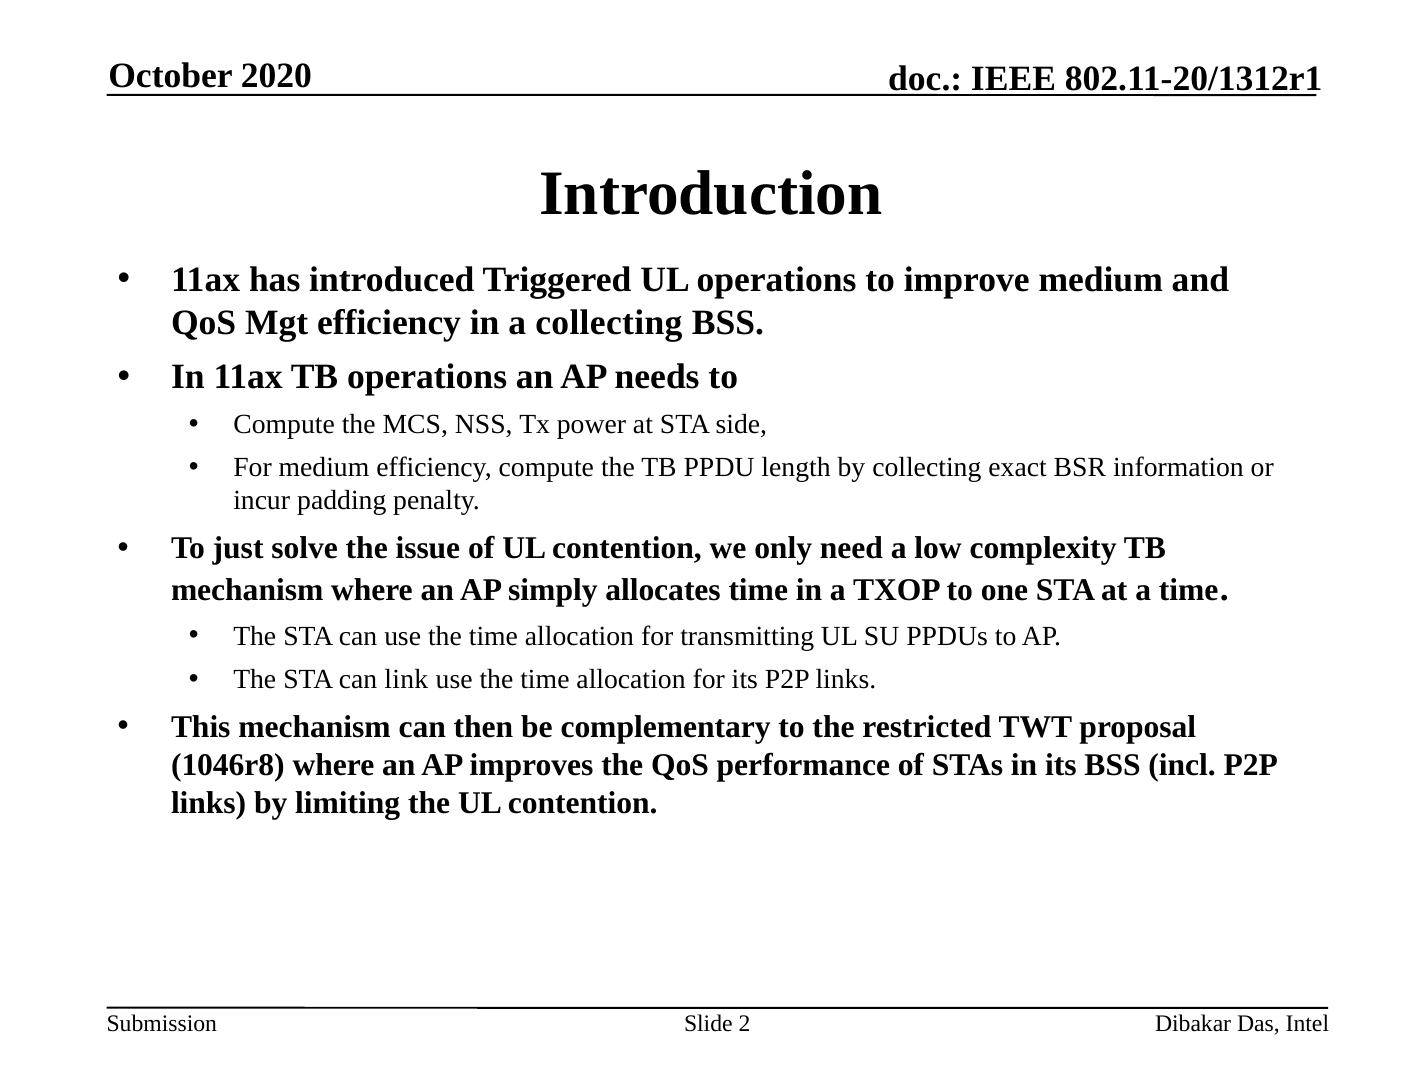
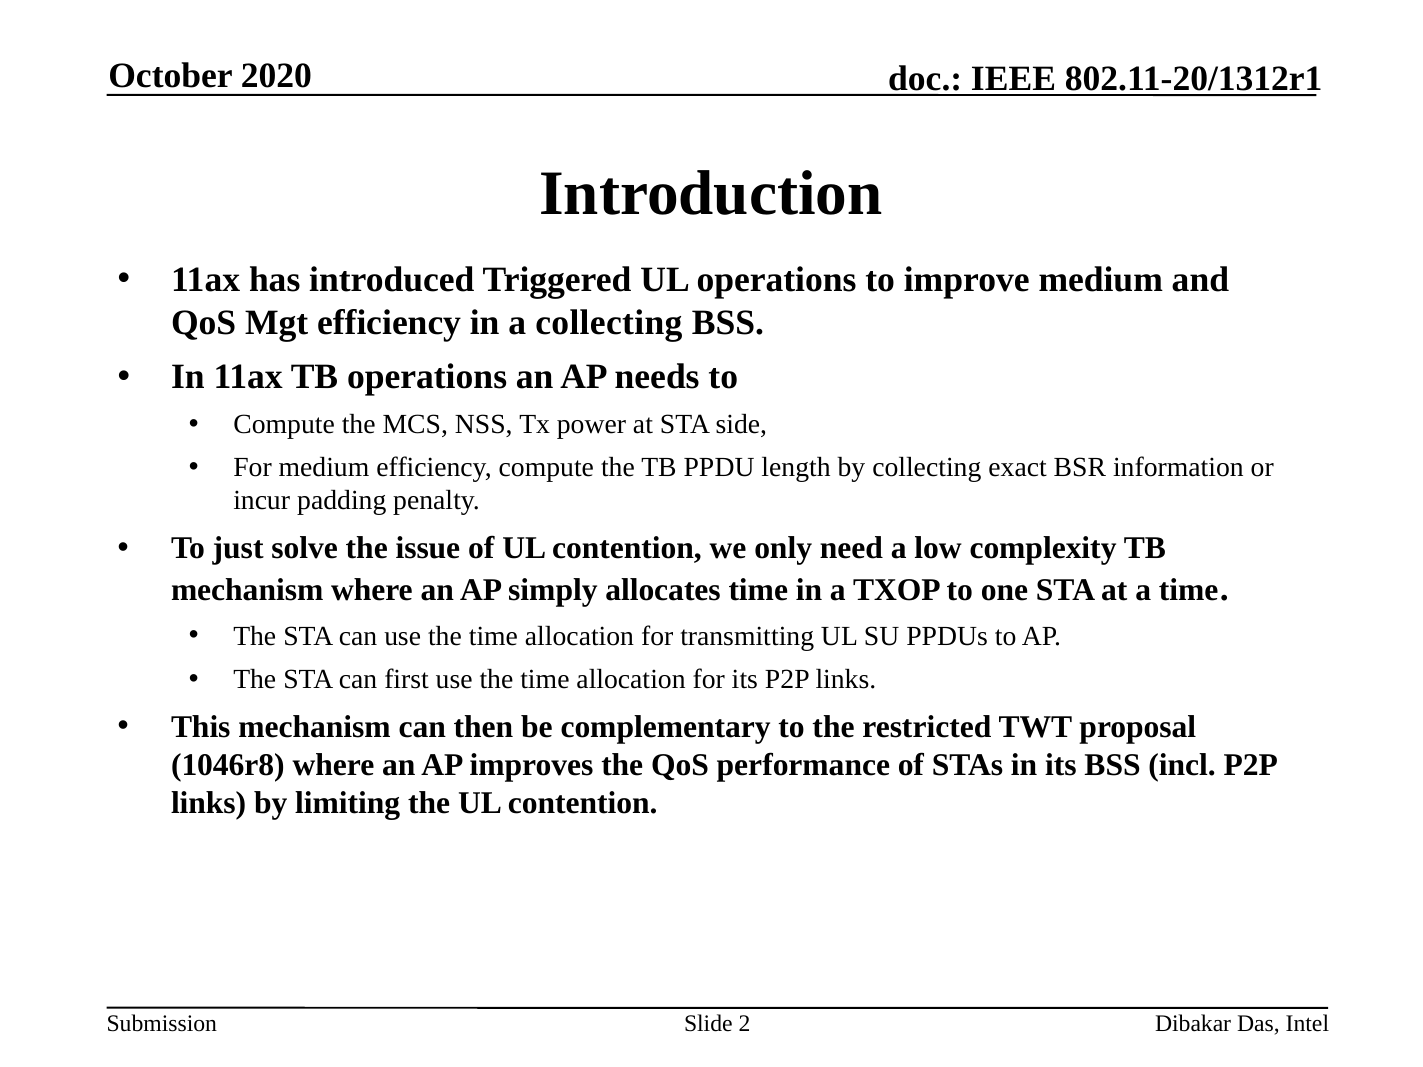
link: link -> first
